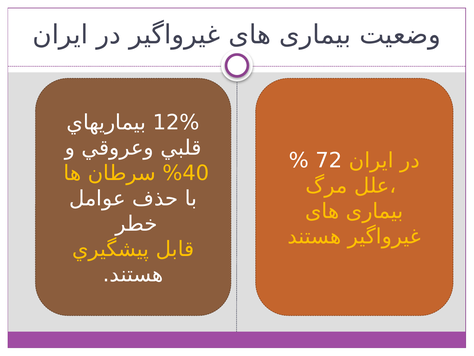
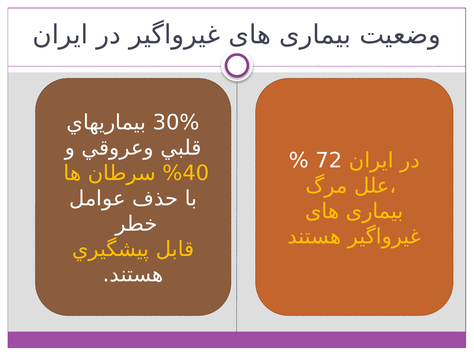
12%: 12% -> 30%
